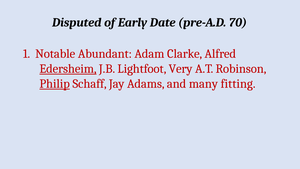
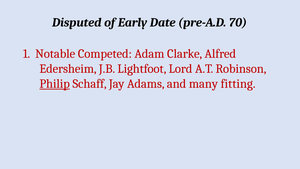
Abundant: Abundant -> Competed
Edersheim underline: present -> none
Very: Very -> Lord
